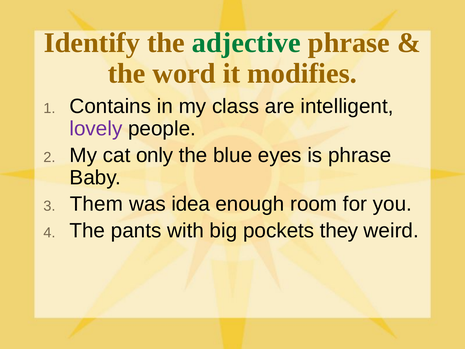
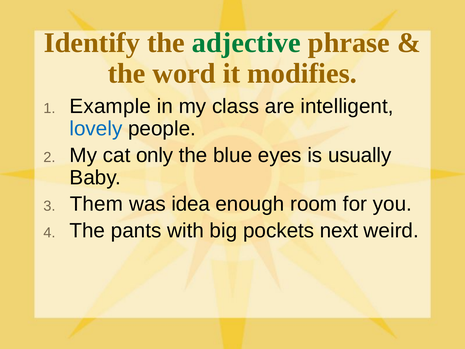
Contains: Contains -> Example
lovely colour: purple -> blue
is phrase: phrase -> usually
they: they -> next
